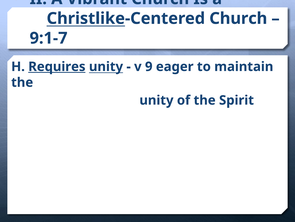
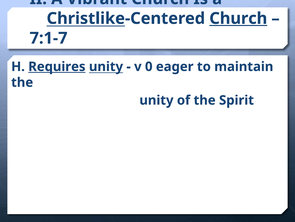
Church at (238, 18) underline: none -> present
9:1-7: 9:1-7 -> 7:1-7
9: 9 -> 0
